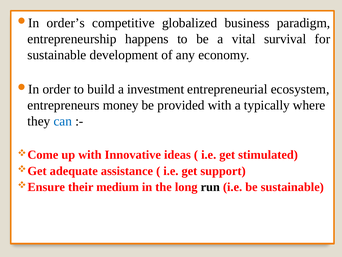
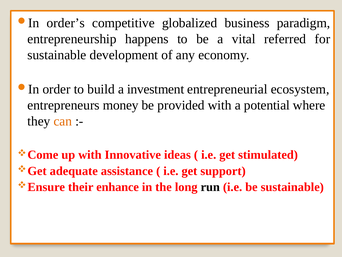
survival: survival -> referred
typically: typically -> potential
can colour: blue -> orange
medium: medium -> enhance
